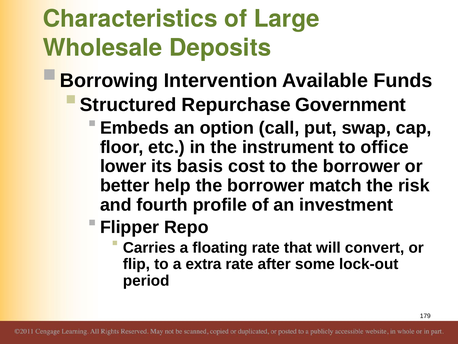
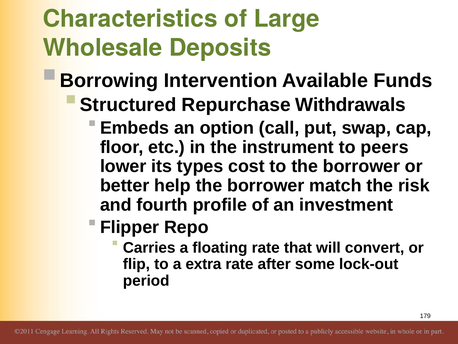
Government: Government -> Withdrawals
office: office -> peers
basis: basis -> types
